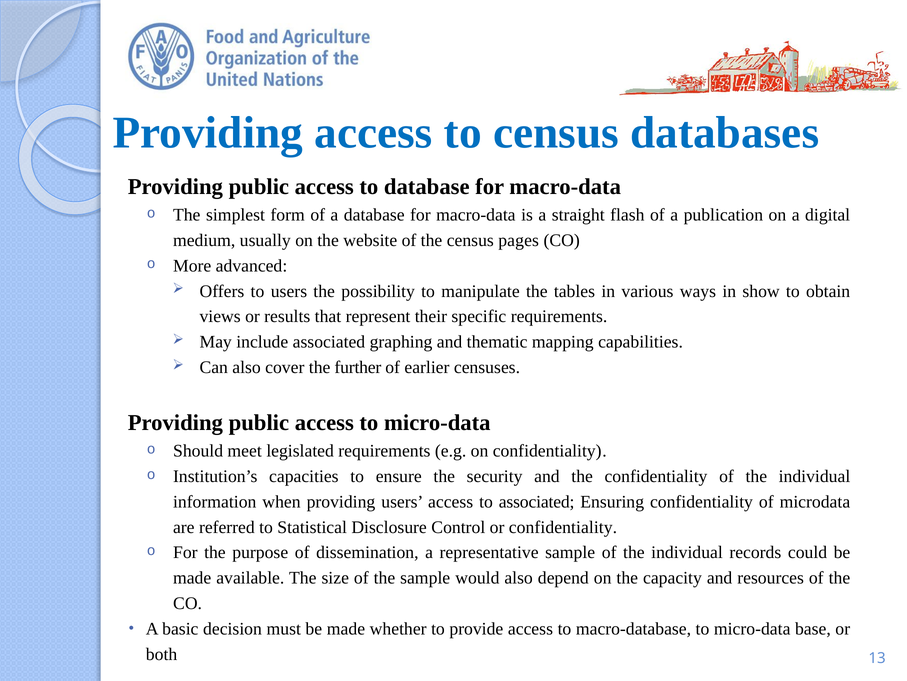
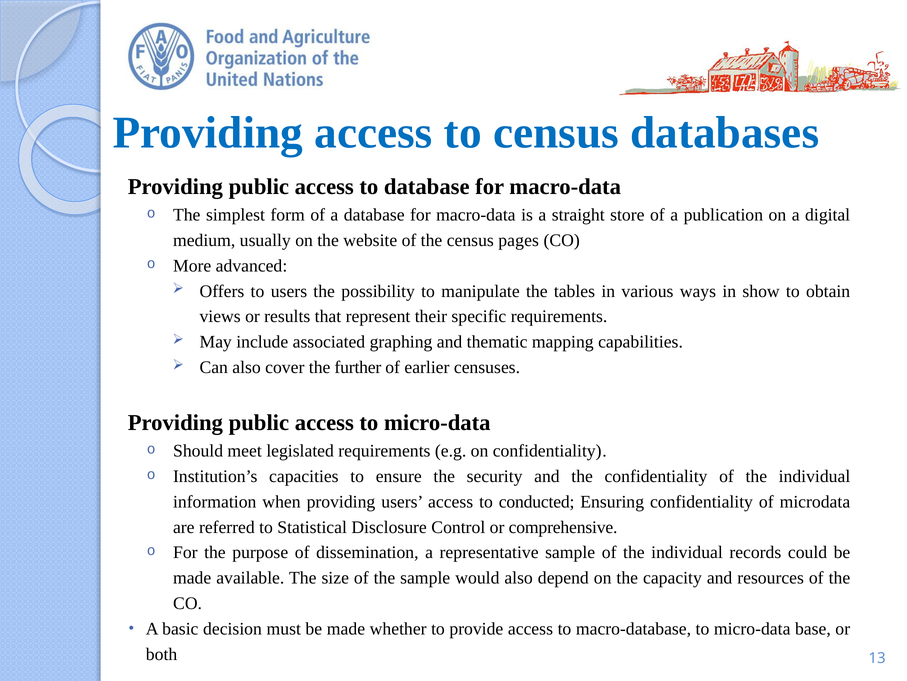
flash: flash -> store
to associated: associated -> conducted
or confidentiality: confidentiality -> comprehensive
